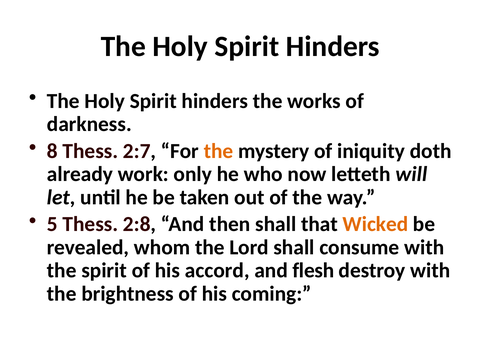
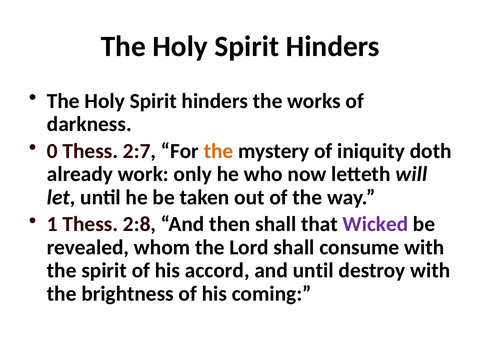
8: 8 -> 0
5: 5 -> 1
Wicked colour: orange -> purple
and flesh: flesh -> until
